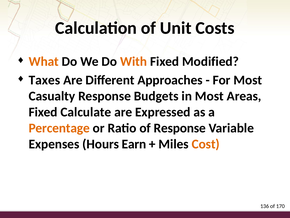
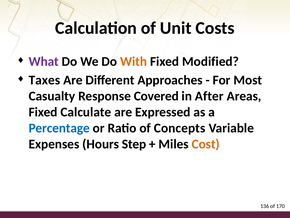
What colour: orange -> purple
Budgets: Budgets -> Covered
in Most: Most -> After
Percentage colour: orange -> blue
of Response: Response -> Concepts
Earn: Earn -> Step
